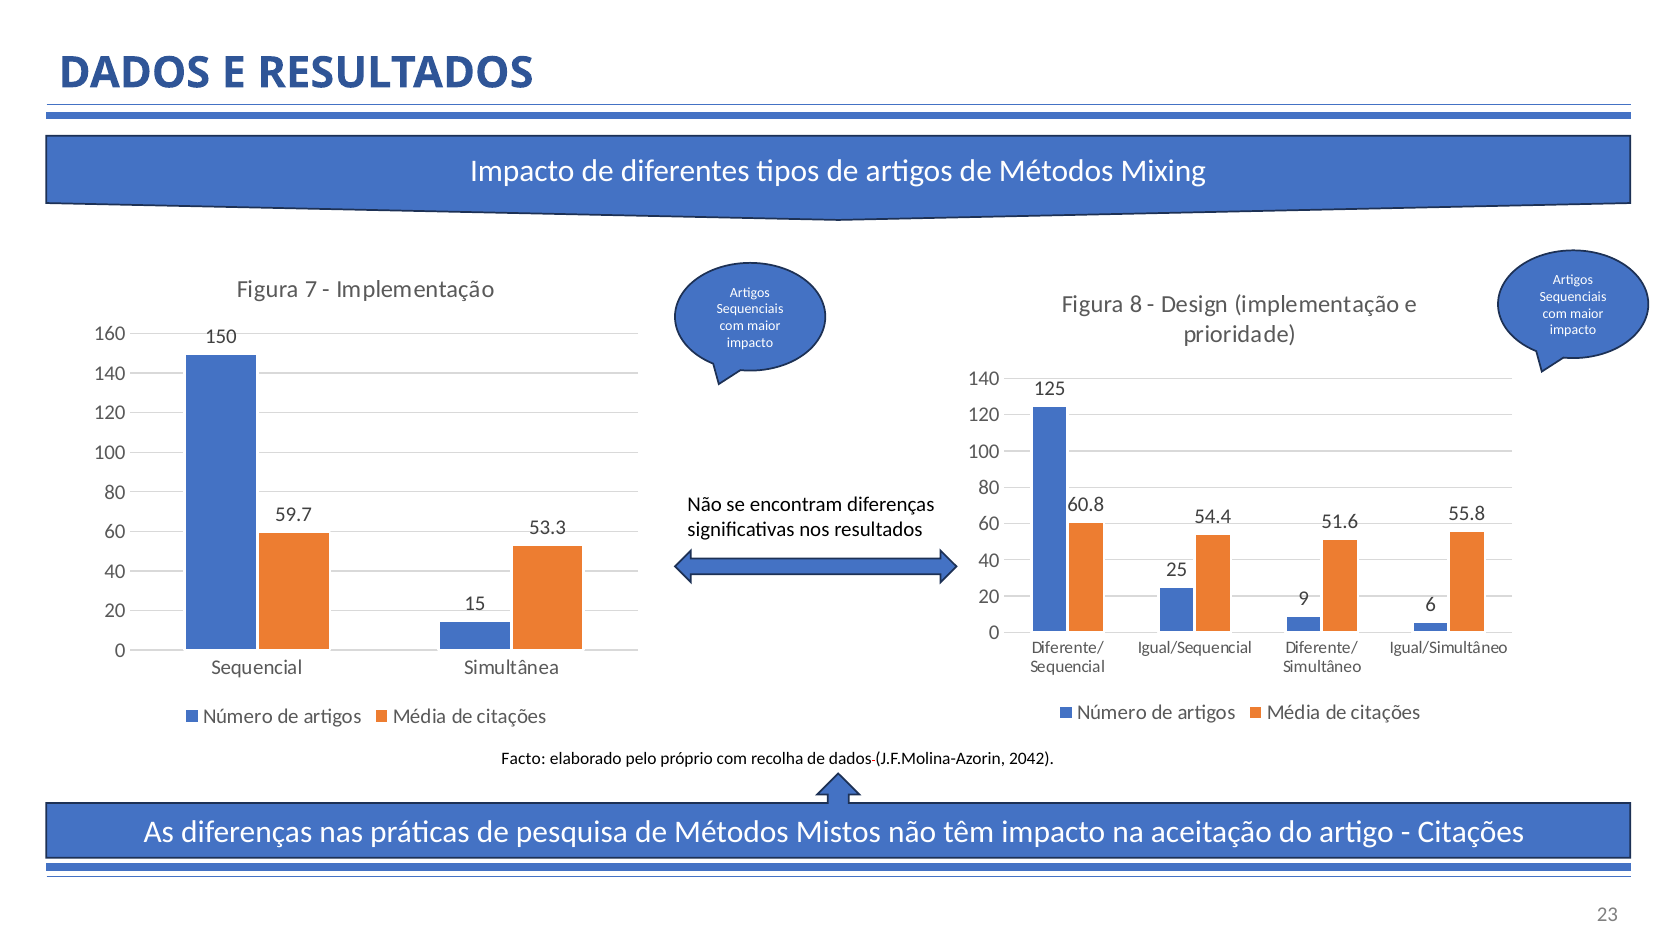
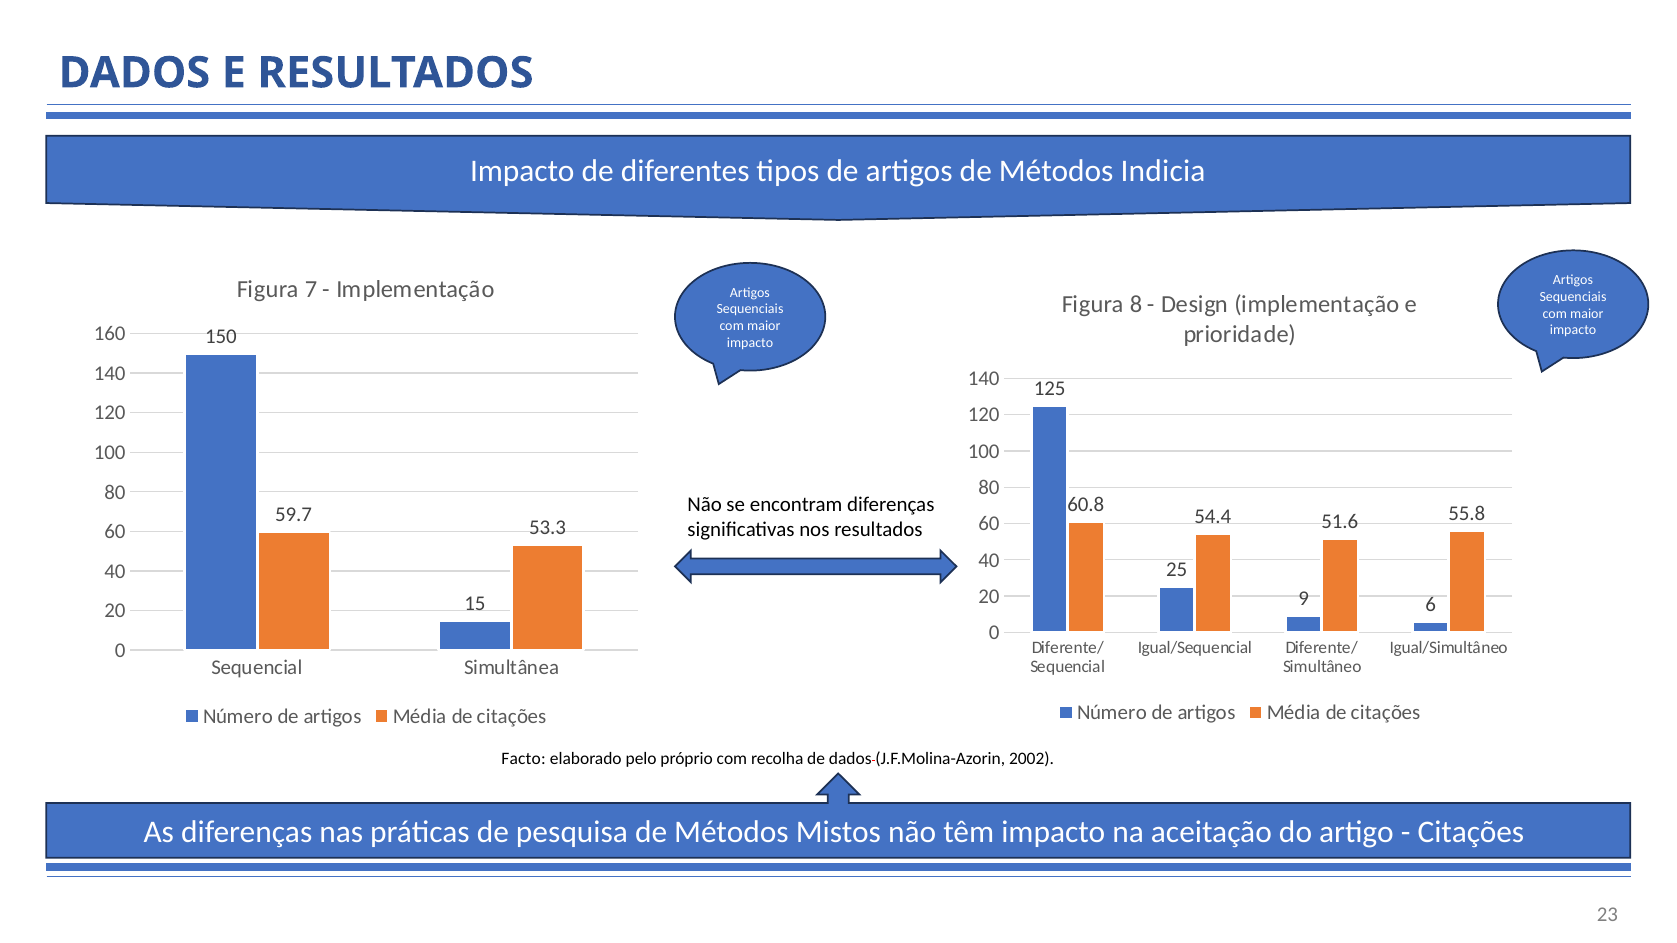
Mixing: Mixing -> Indicia
2042: 2042 -> 2002
